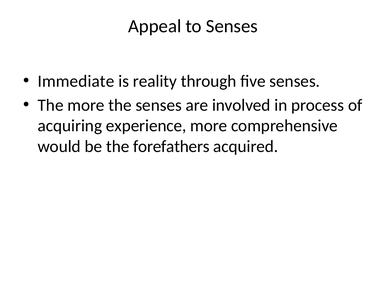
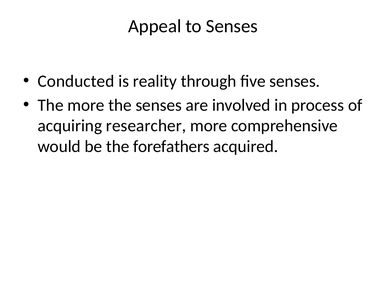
Immediate: Immediate -> Conducted
experience: experience -> researcher
